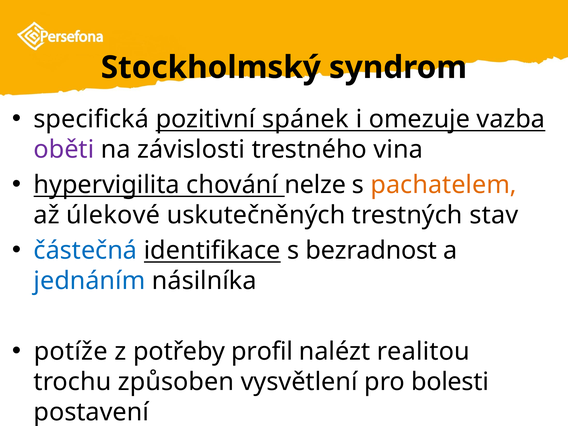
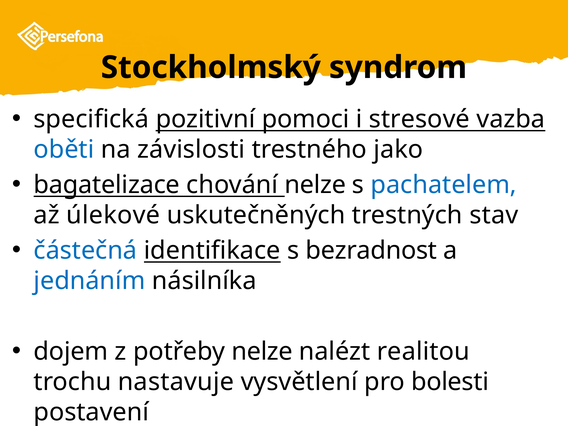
spánek: spánek -> pomoci
omezuje: omezuje -> stresové
oběti colour: purple -> blue
vina: vina -> jako
hypervigilita: hypervigilita -> bagatelizace
pachatelem colour: orange -> blue
potíže: potíže -> dojem
potřeby profil: profil -> nelze
způsoben: způsoben -> nastavuje
